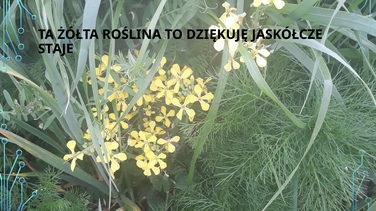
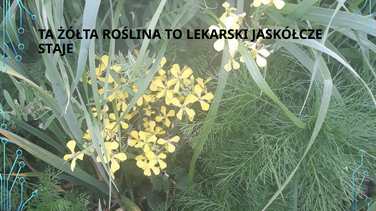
DZIĘKUJĘ: DZIĘKUJĘ -> LEKARSKI
